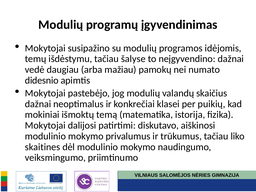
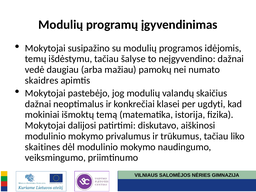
didesnio: didesnio -> skaidres
puikių: puikių -> ugdyti
